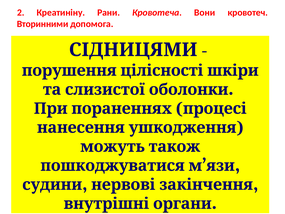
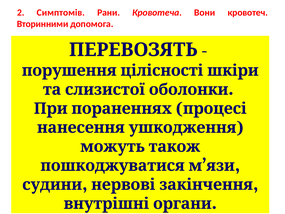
Креатиніну: Креатиніну -> Симптомів
СІДНИЦЯМИ: СІДНИЦЯМИ -> ПЕРЕВОЗЯТЬ
